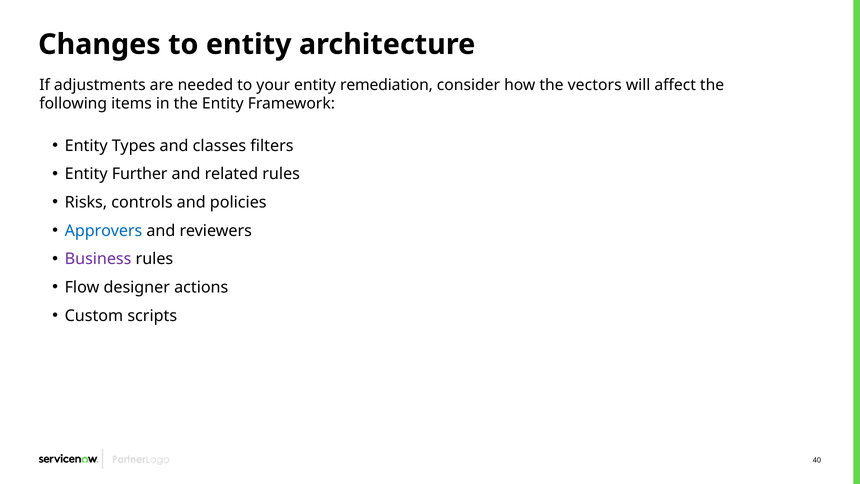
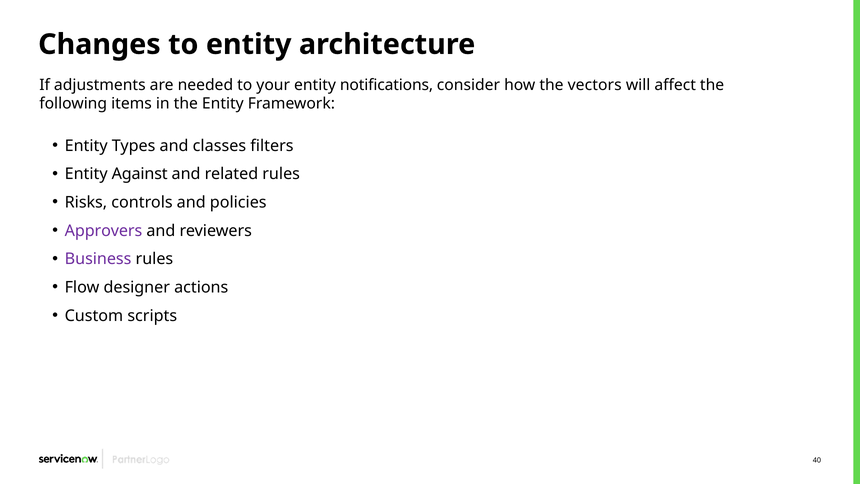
remediation: remediation -> notifications
Further: Further -> Against
Approvers colour: blue -> purple
